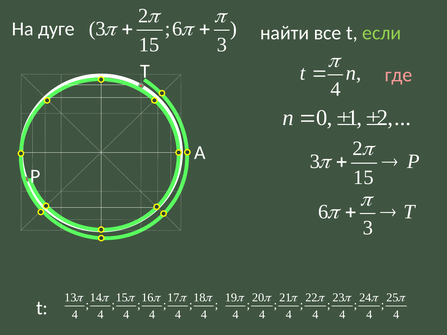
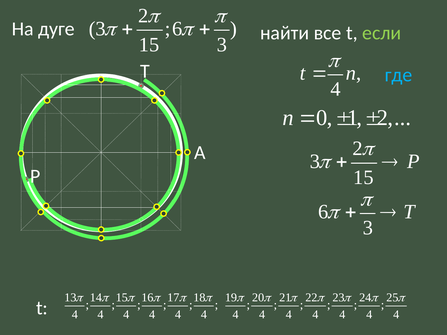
где colour: pink -> light blue
